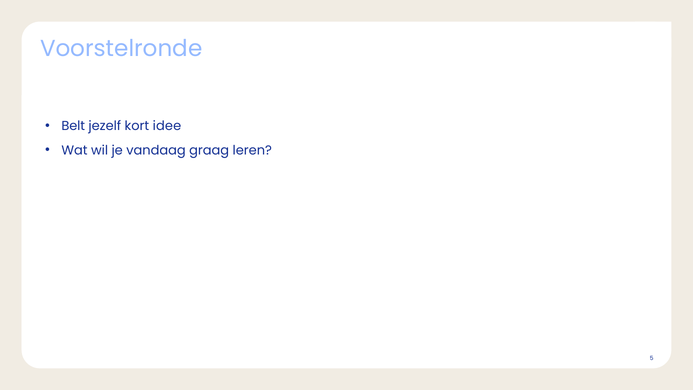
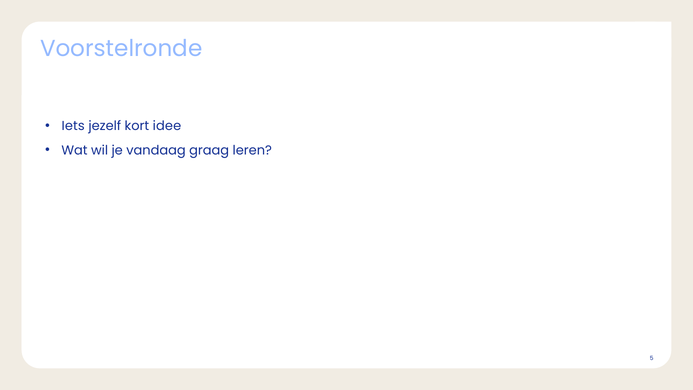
Belt: Belt -> Iets
